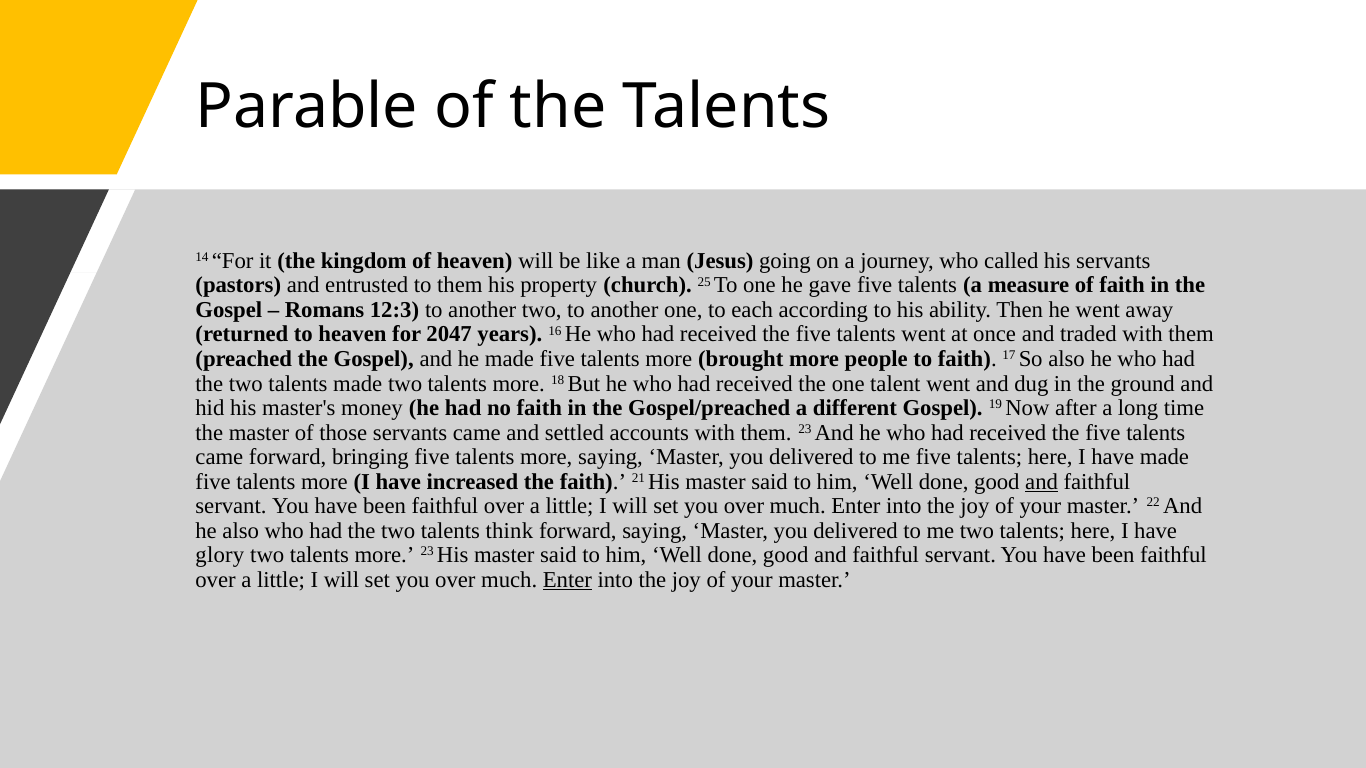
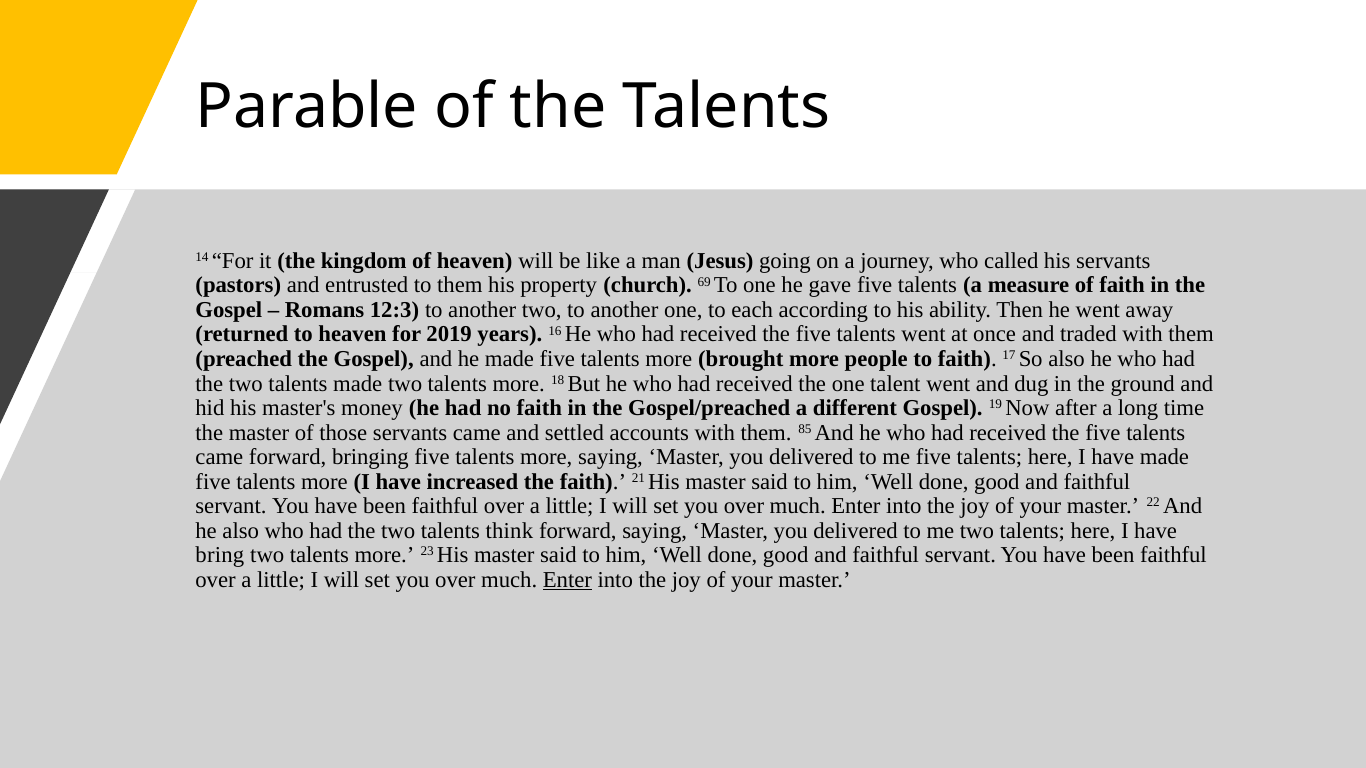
25: 25 -> 69
2047: 2047 -> 2019
them 23: 23 -> 85
and at (1042, 482) underline: present -> none
glory: glory -> bring
